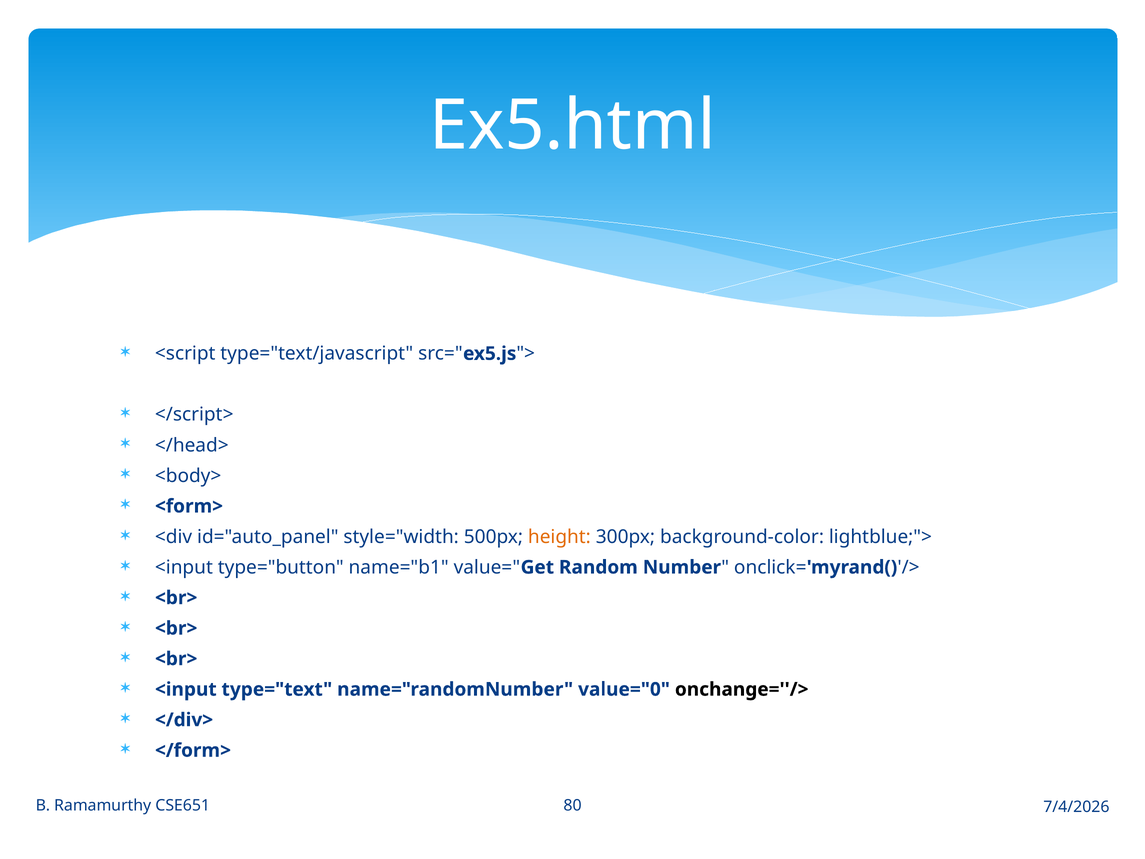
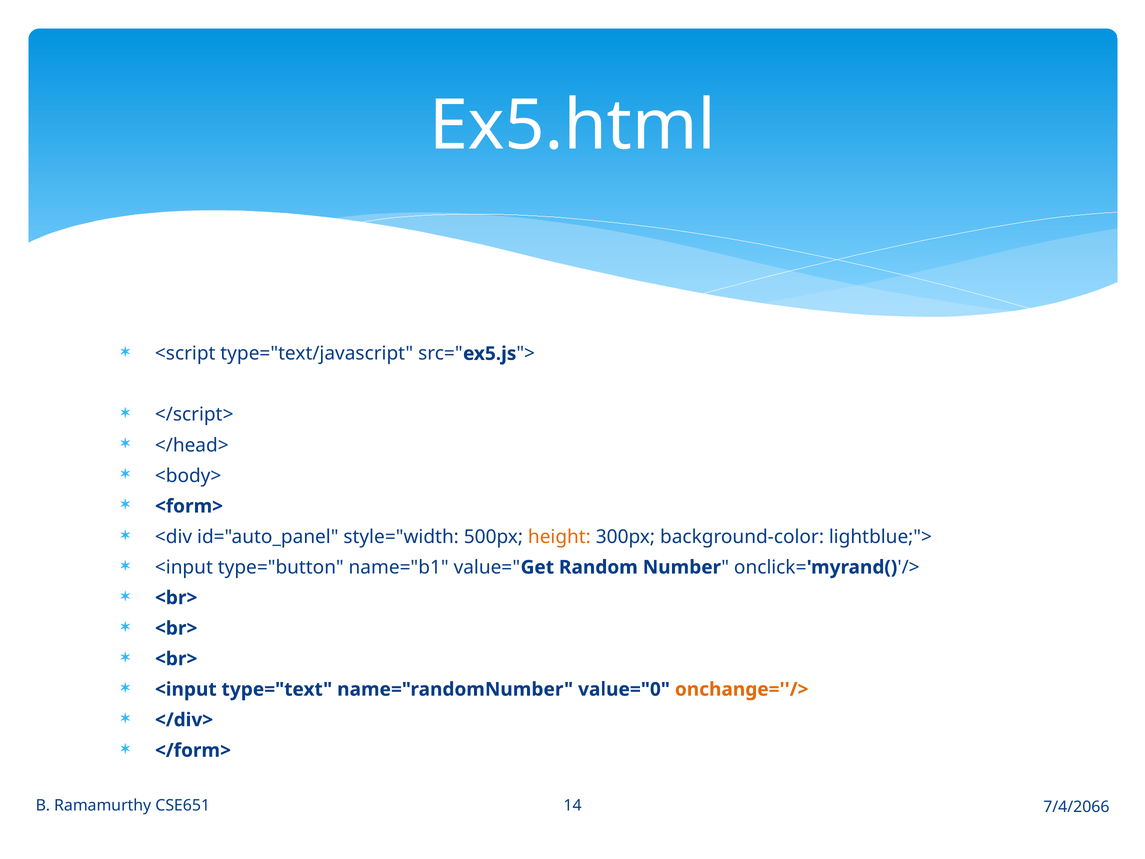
onchange=''/> colour: black -> orange
80: 80 -> 14
7/4/2026: 7/4/2026 -> 7/4/2066
